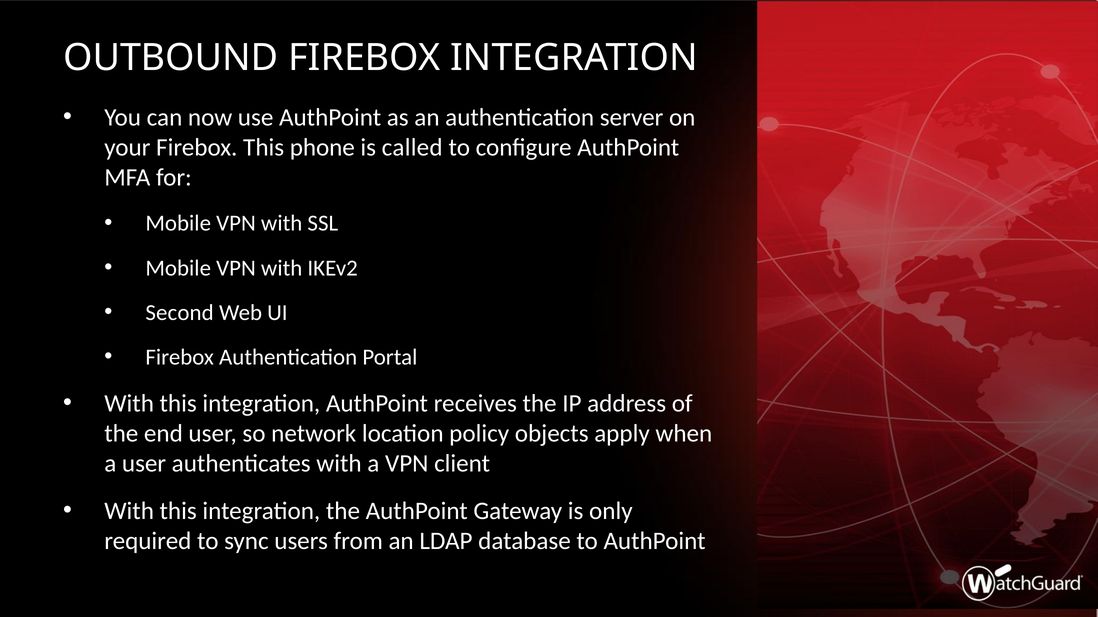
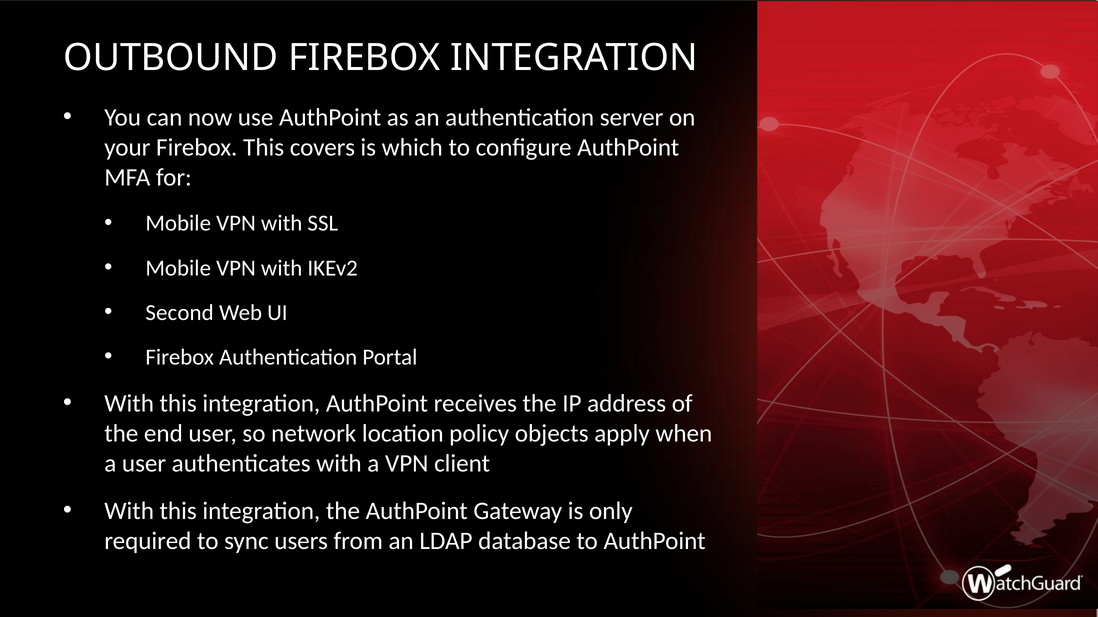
phone: phone -> covers
called: called -> which
